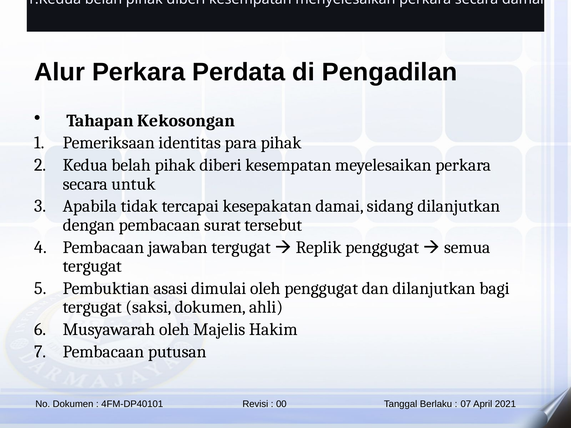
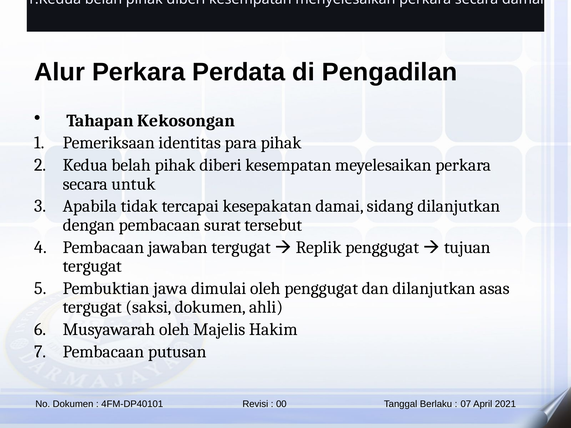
semua: semua -> tujuan
asasi: asasi -> jawa
bagi: bagi -> asas
